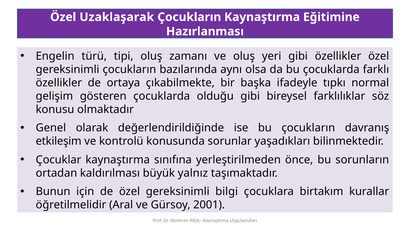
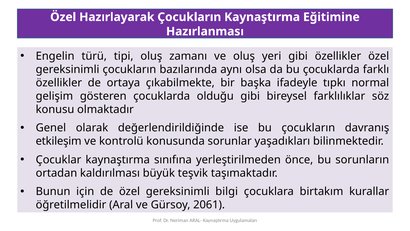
Uzaklaşarak: Uzaklaşarak -> Hazırlayarak
yalnız: yalnız -> teşvik
2001: 2001 -> 2061
